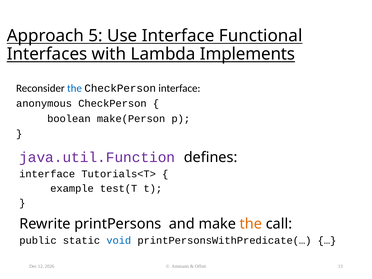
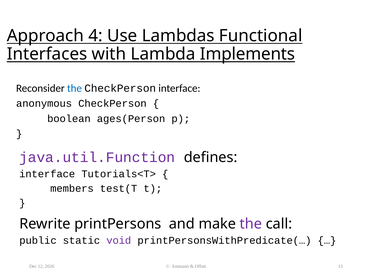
5: 5 -> 4
Use Interface: Interface -> Lambdas
make(Person: make(Person -> ages(Person
example: example -> members
the at (251, 224) colour: orange -> purple
void colour: blue -> purple
